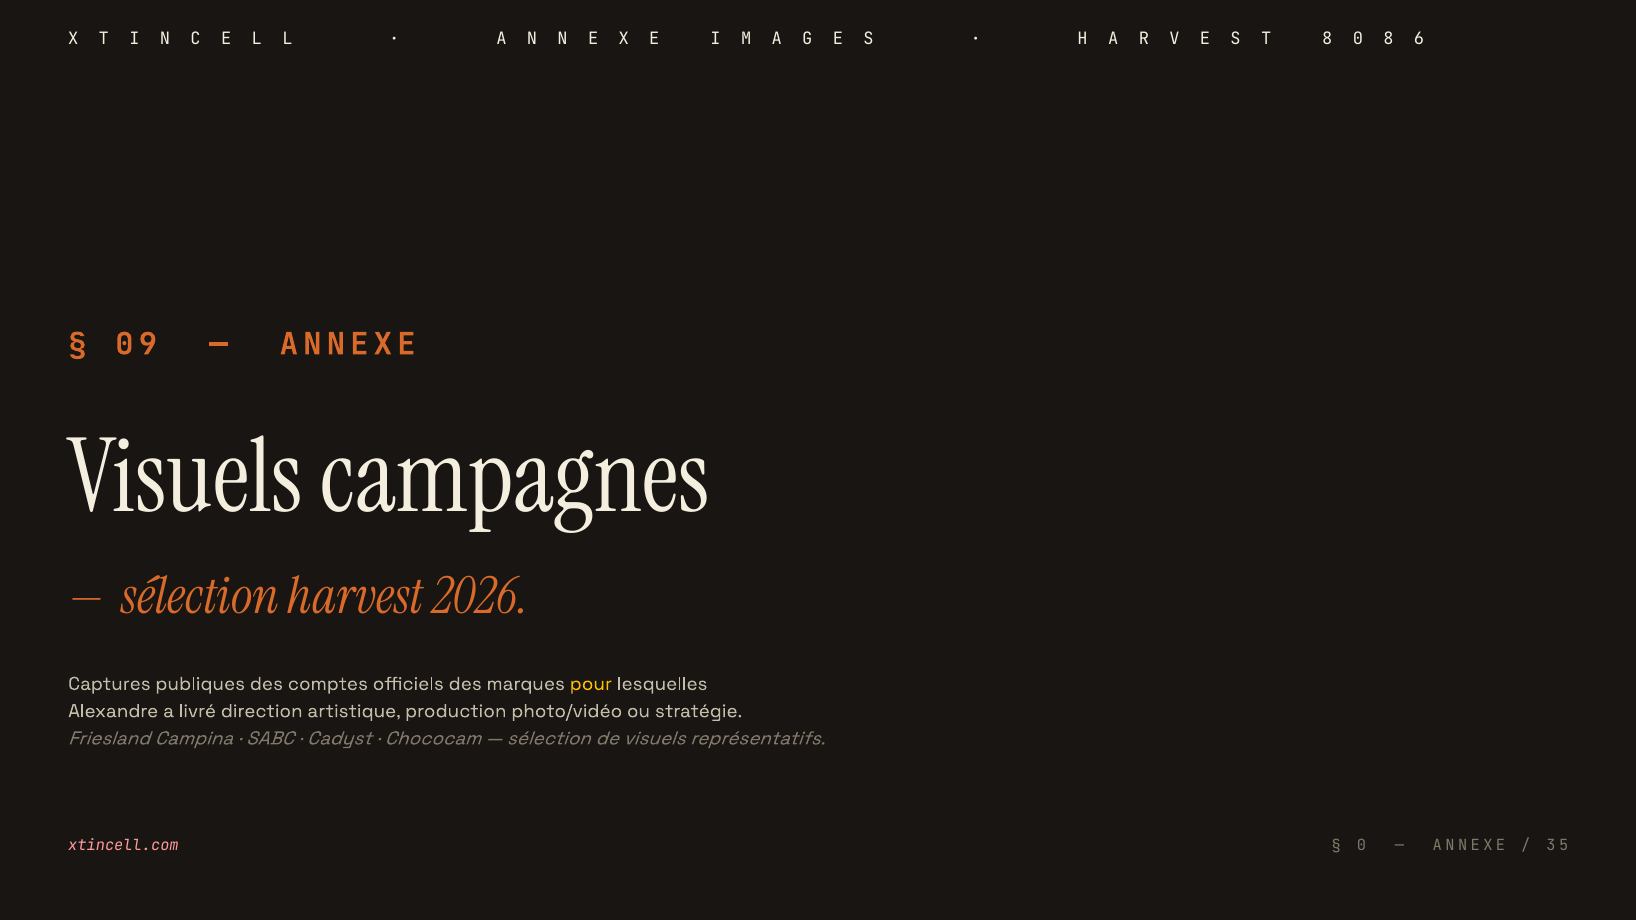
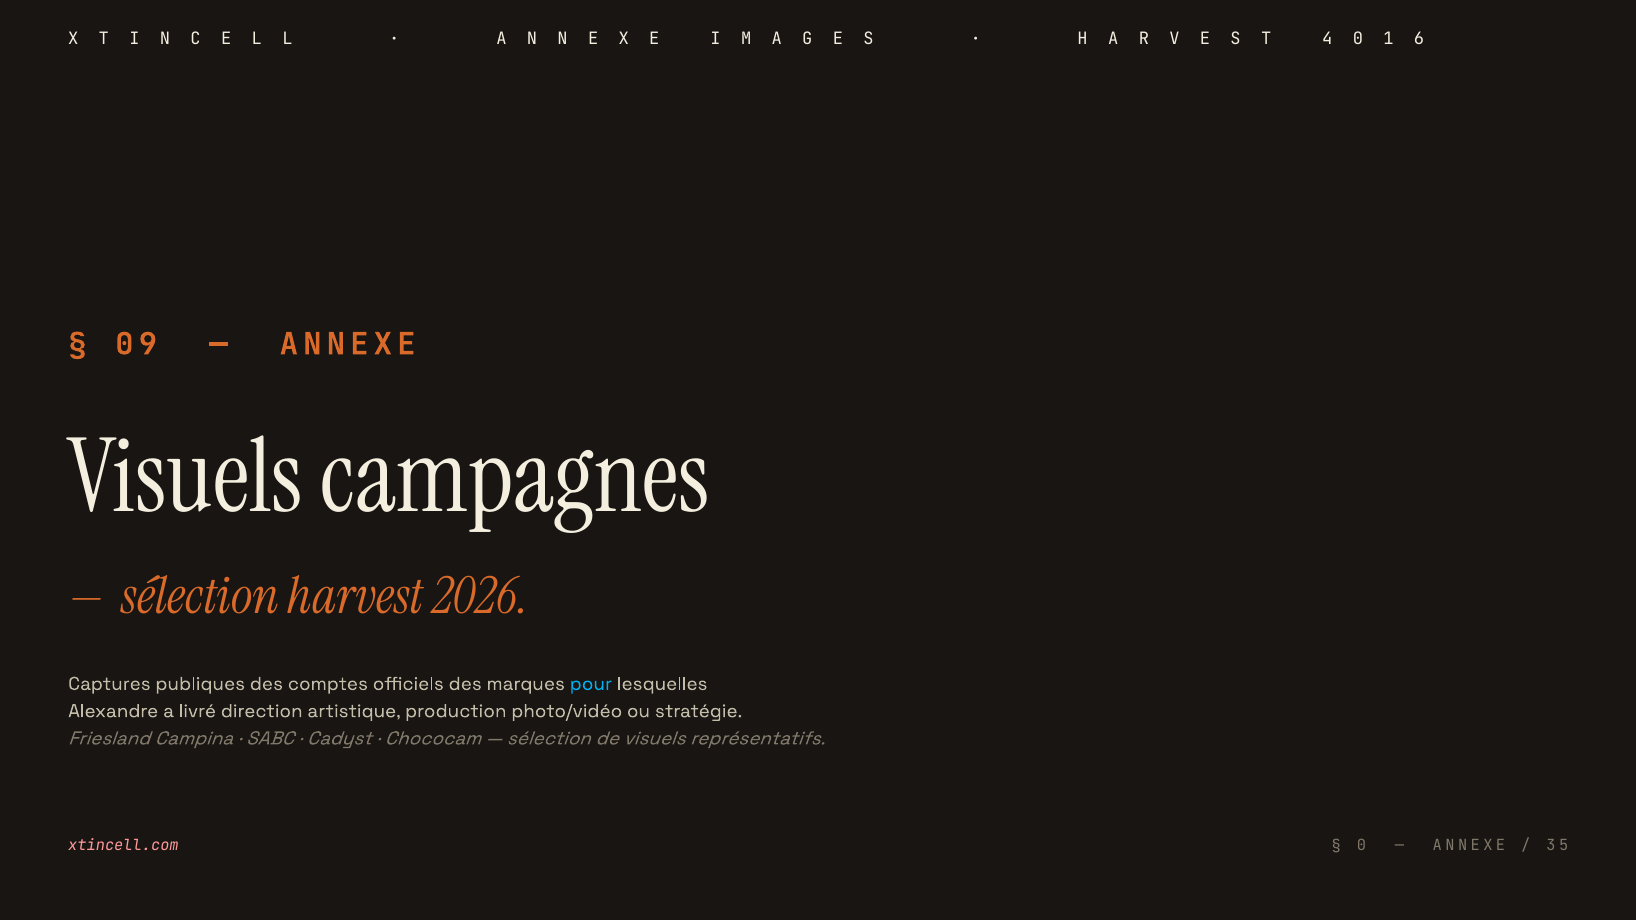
T 8: 8 -> 4
0 8: 8 -> 1
pour colour: yellow -> light blue
